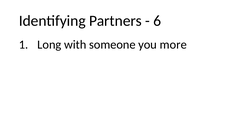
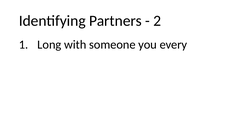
6: 6 -> 2
more: more -> every
